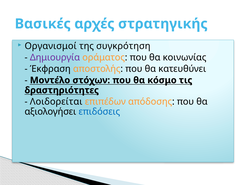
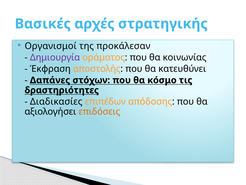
συγκρότηση: συγκρότηση -> προκάλεσαν
Μοντέλο: Μοντέλο -> Δαπάνες
Λοιδορείται: Λοιδορείται -> Διαδικασίες
επιδόσεις colour: blue -> orange
